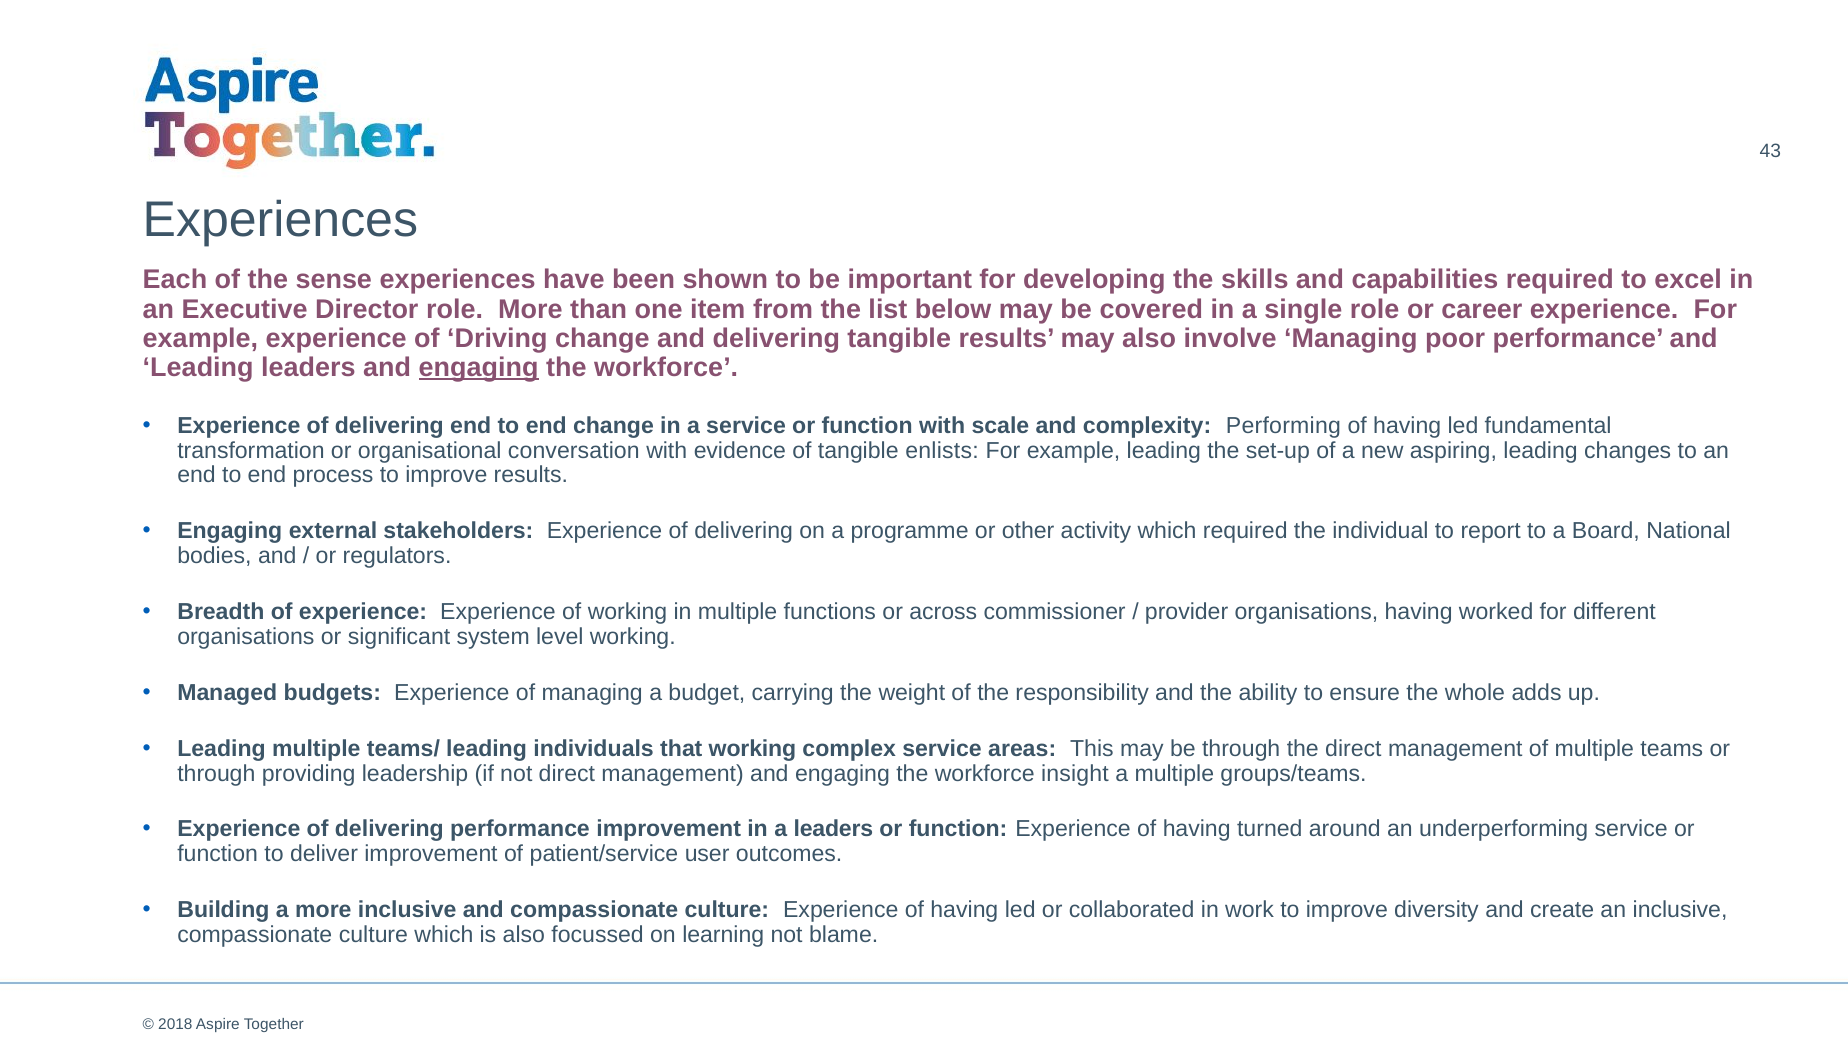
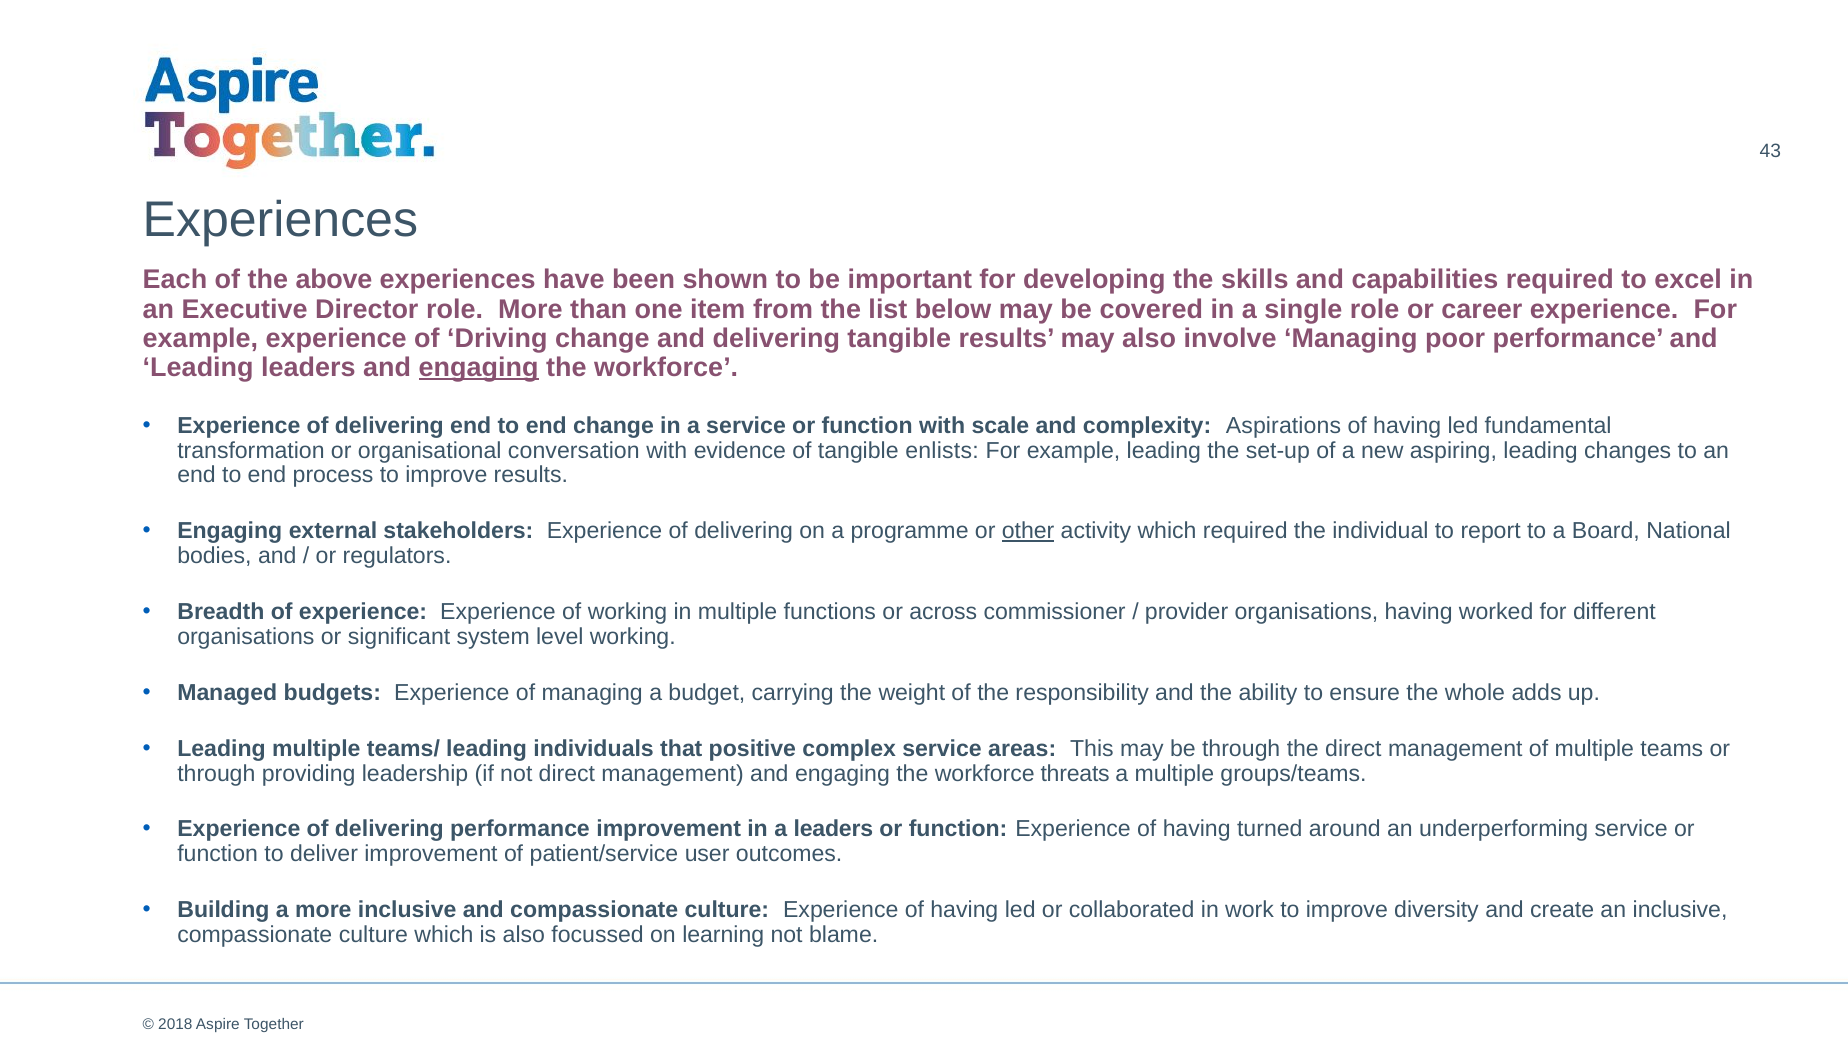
sense: sense -> above
Performing: Performing -> Aspirations
other underline: none -> present
that working: working -> positive
insight: insight -> threats
